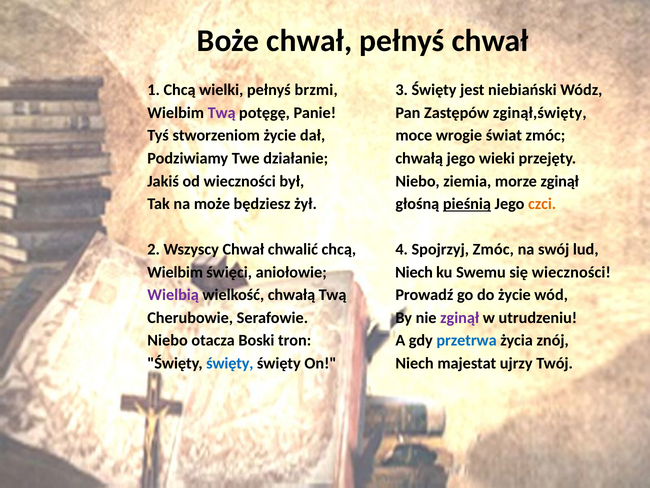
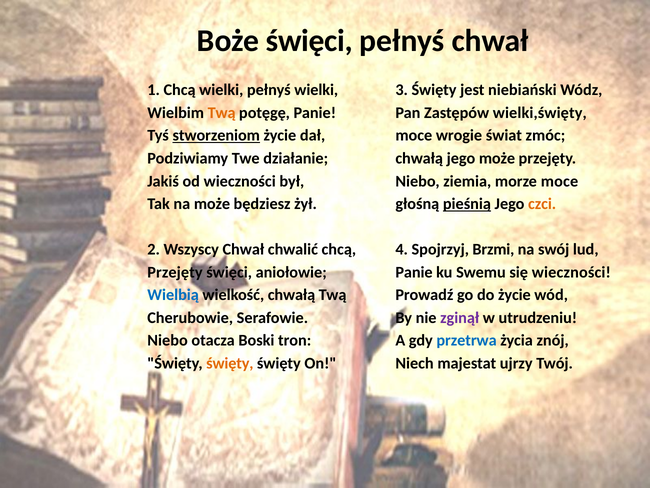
Boże chwał: chwał -> święci
pełnyś brzmi: brzmi -> wielki
Twą at (222, 113) colour: purple -> orange
zginął,święty: zginął,święty -> wielki,święty
stworzeniom underline: none -> present
jego wieki: wieki -> może
morze zginął: zginął -> moce
Spojrzyj Zmóc: Zmóc -> Brzmi
Wielbim at (175, 272): Wielbim -> Przejęty
Niech at (414, 272): Niech -> Panie
Wielbią colour: purple -> blue
święty at (230, 363) colour: blue -> orange
